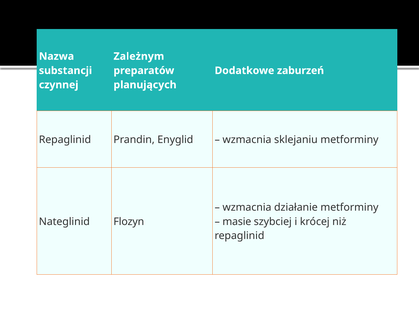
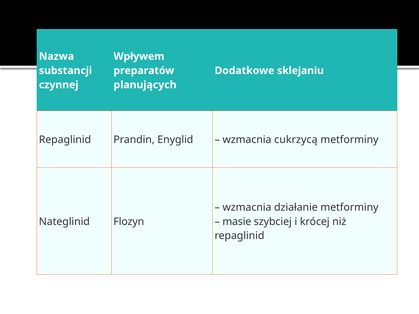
Zależnym: Zależnym -> Wpływem
zaburzeń: zaburzeń -> sklejaniu
sklejaniu: sklejaniu -> cukrzycą
